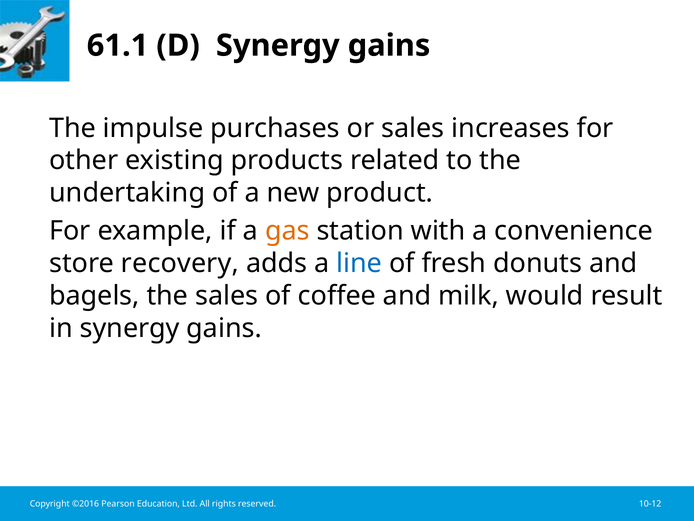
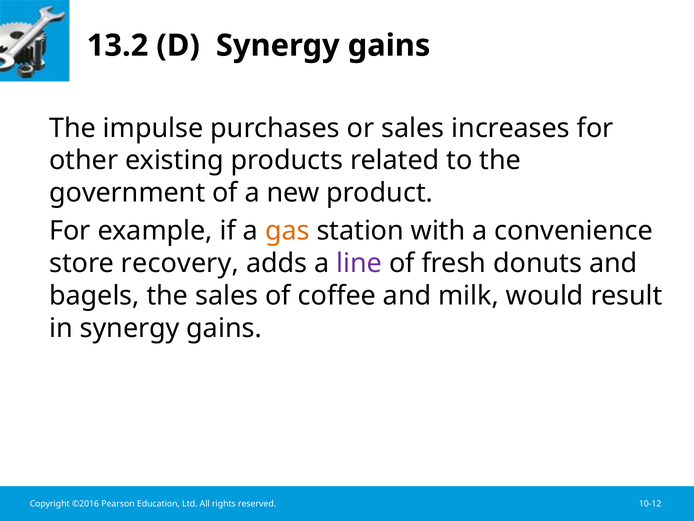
61.1: 61.1 -> 13.2
undertaking: undertaking -> government
line colour: blue -> purple
